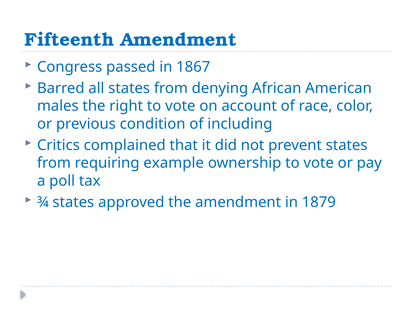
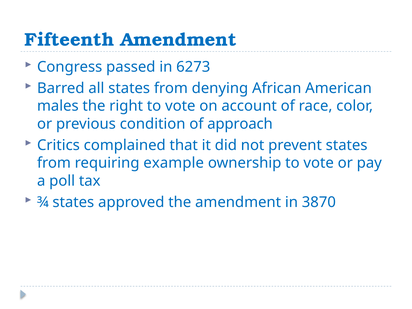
1867: 1867 -> 6273
including: including -> approach
1879: 1879 -> 3870
